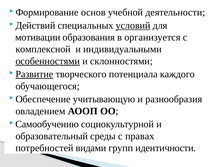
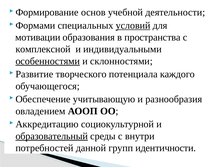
Действий: Действий -> Формами
организуется: организуется -> пространства
Развитие underline: present -> none
Самообучению: Самообучению -> Аккредитацию
образовательный underline: none -> present
правах: правах -> внутри
видами: видами -> данной
